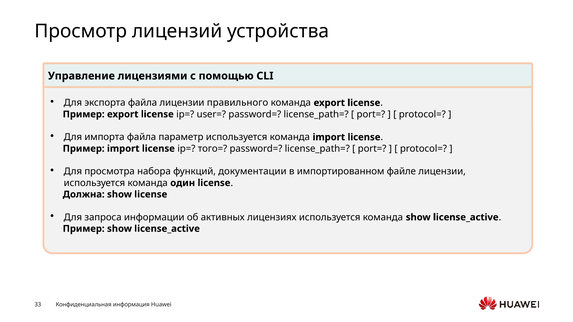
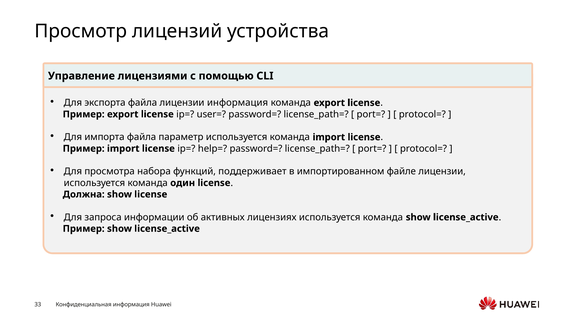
лицензии правильного: правильного -> информация
того=: того= -> help=
документации: документации -> поддерживает
